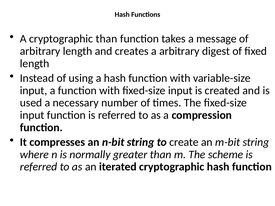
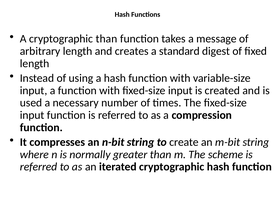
a arbitrary: arbitrary -> standard
